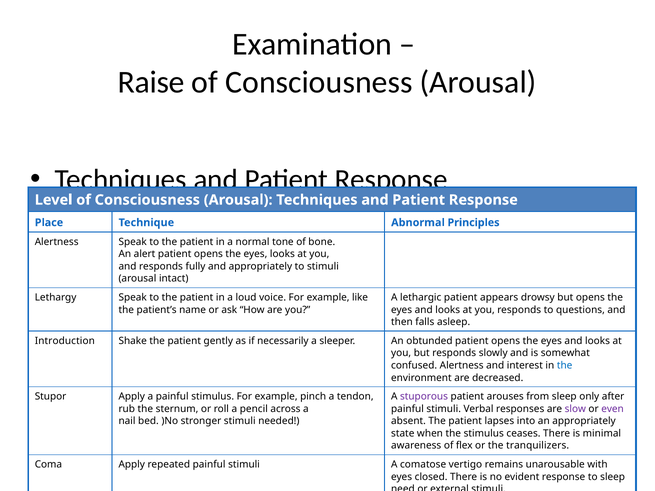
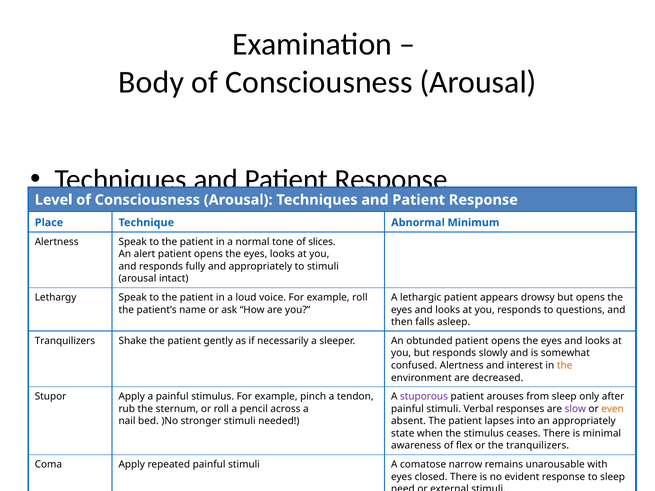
Raise: Raise -> Body
Principles: Principles -> Minimum
bone: bone -> slices
example like: like -> roll
Introduction at (65, 341): Introduction -> Tranquilizers
the at (565, 366) colour: blue -> orange
even colour: purple -> orange
vertigo: vertigo -> narrow
